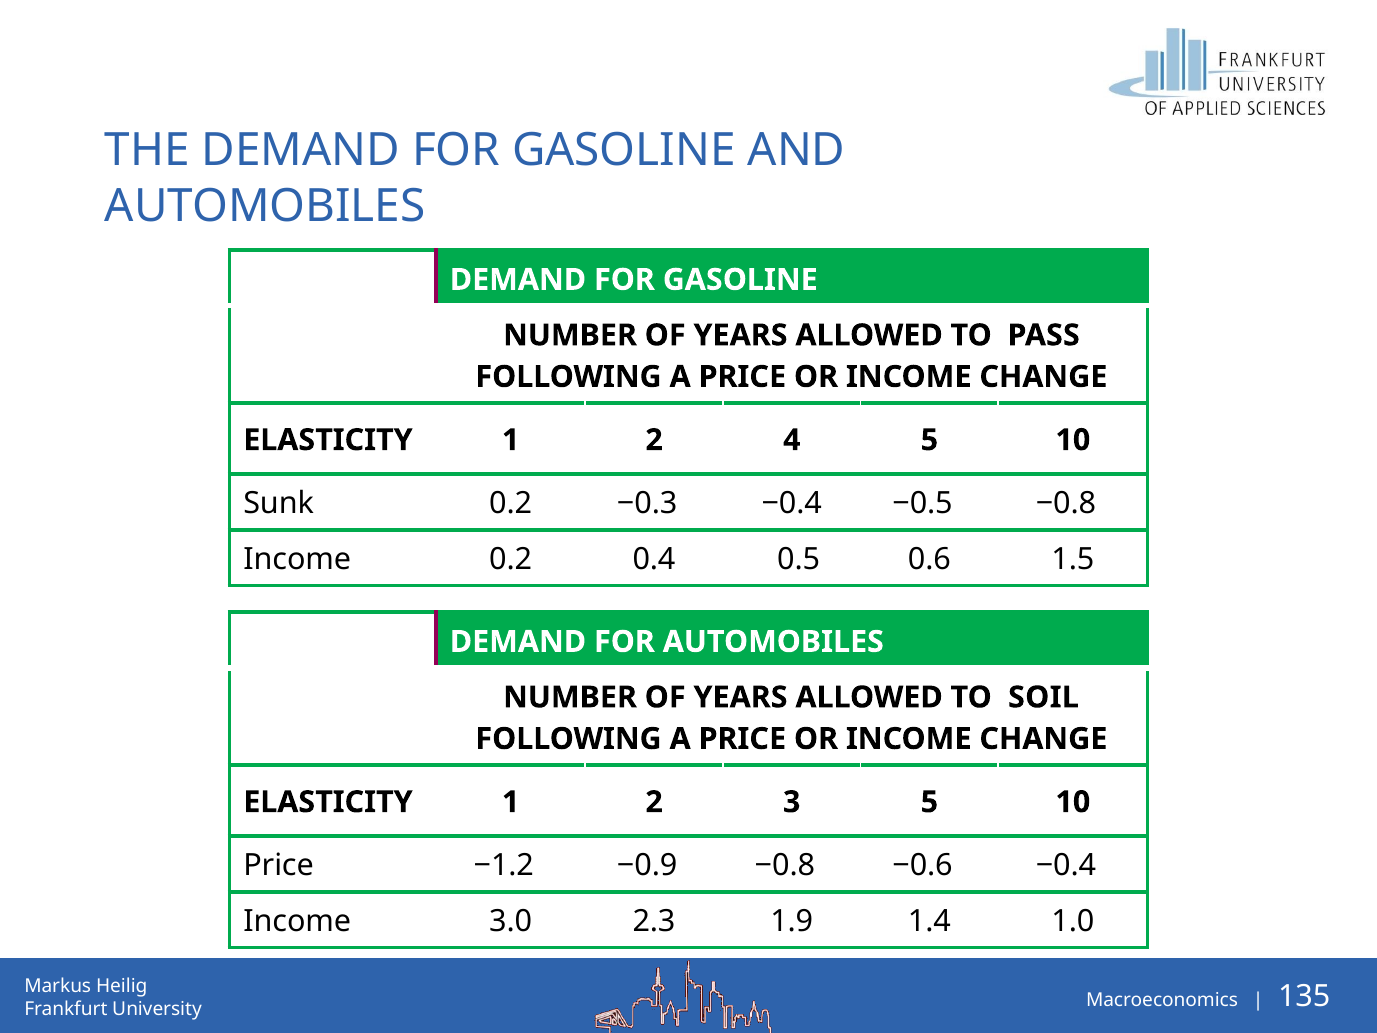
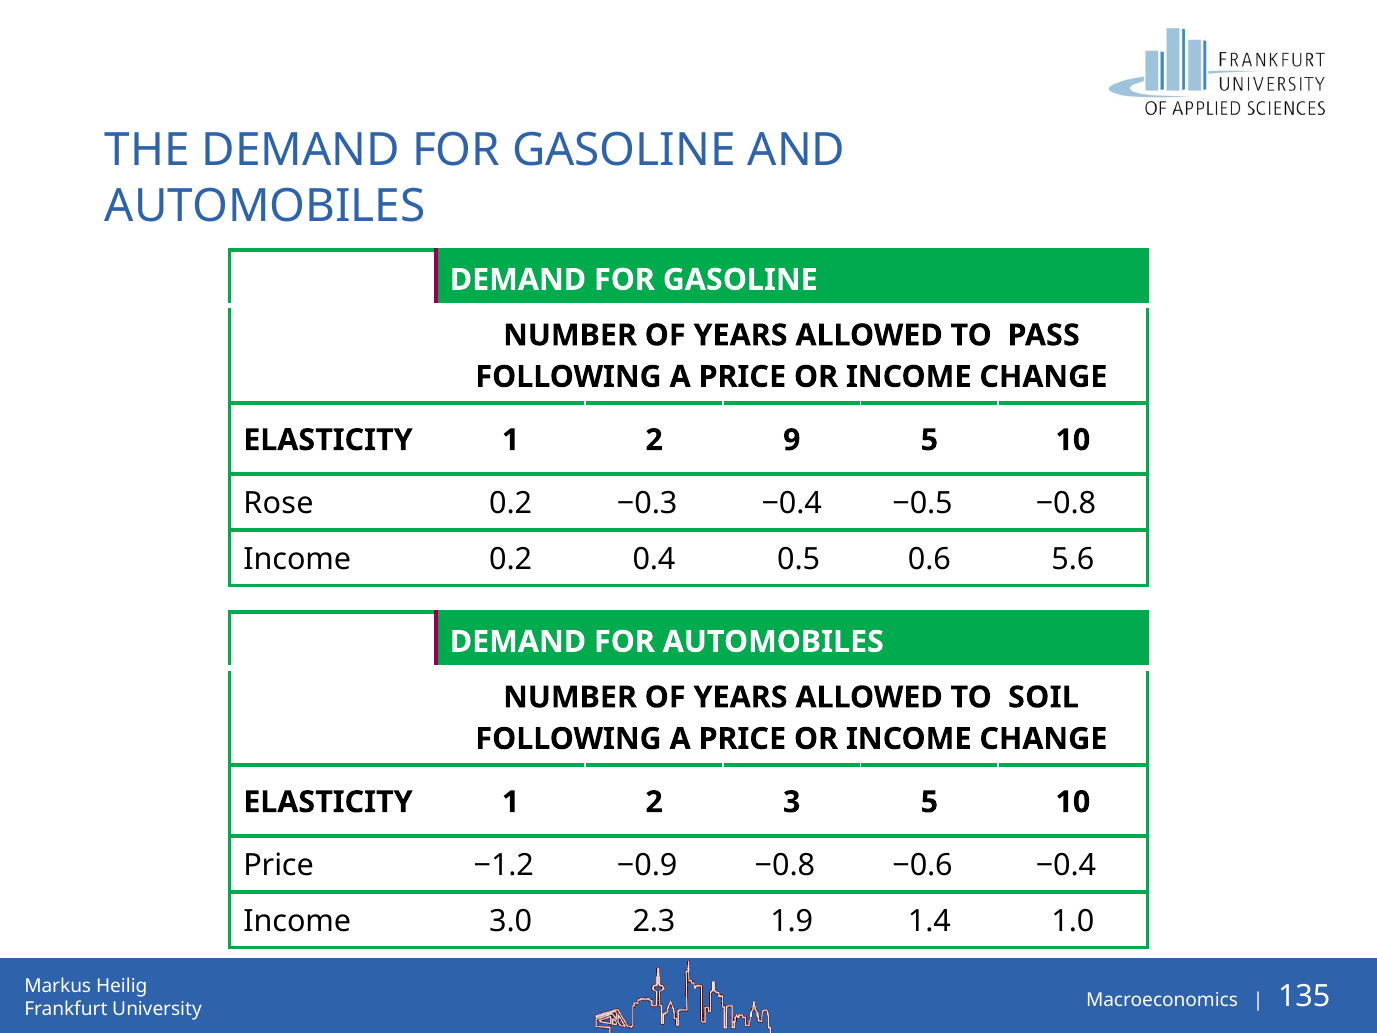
4: 4 -> 9
Sunk: Sunk -> Rose
1.5: 1.5 -> 5.6
